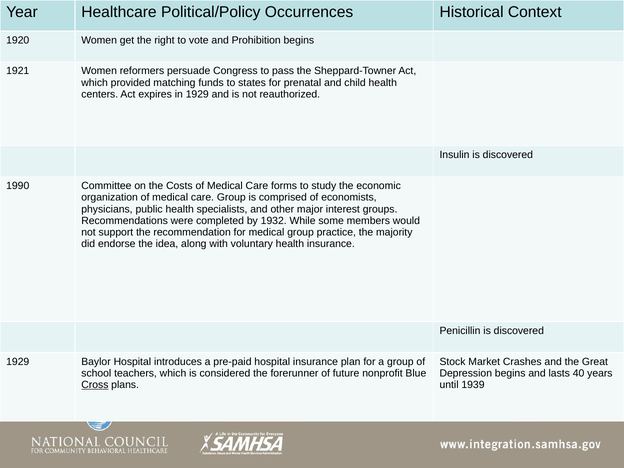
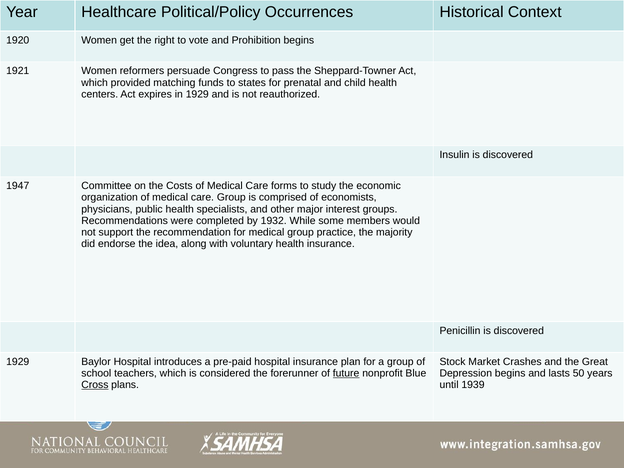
1990: 1990 -> 1947
future underline: none -> present
40: 40 -> 50
